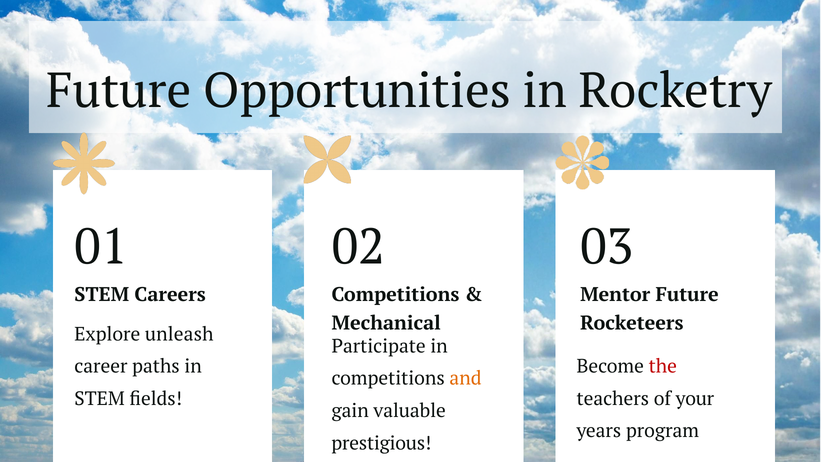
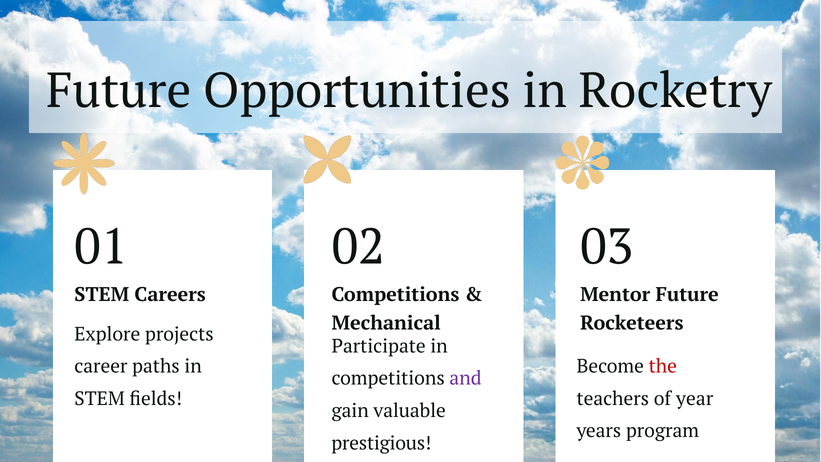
unleash: unleash -> projects
and colour: orange -> purple
your: your -> year
